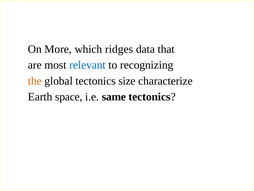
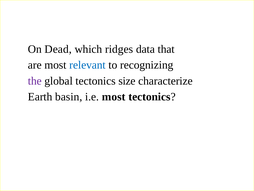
More: More -> Dead
the colour: orange -> purple
space: space -> basin
i.e same: same -> most
